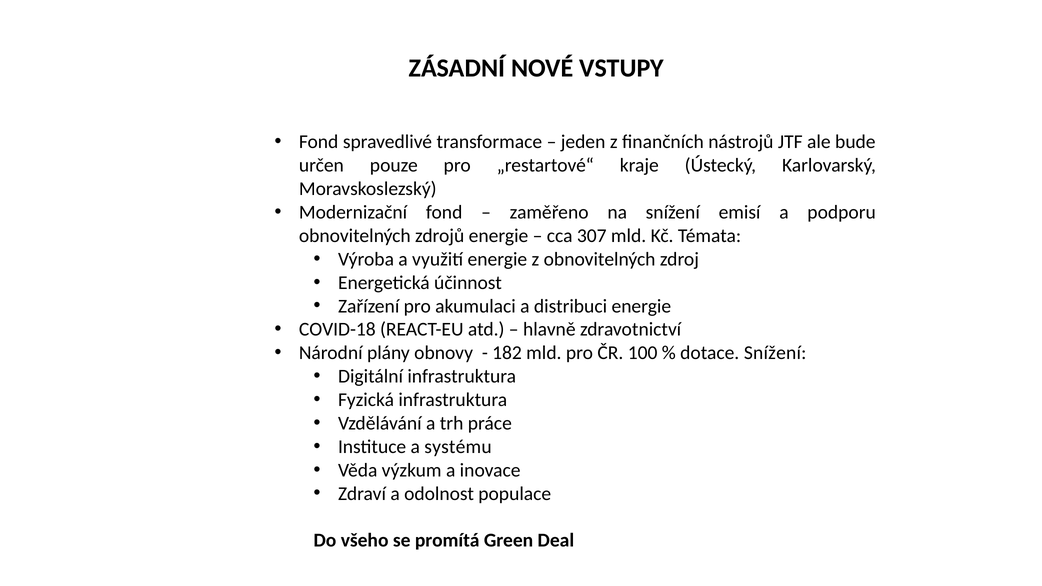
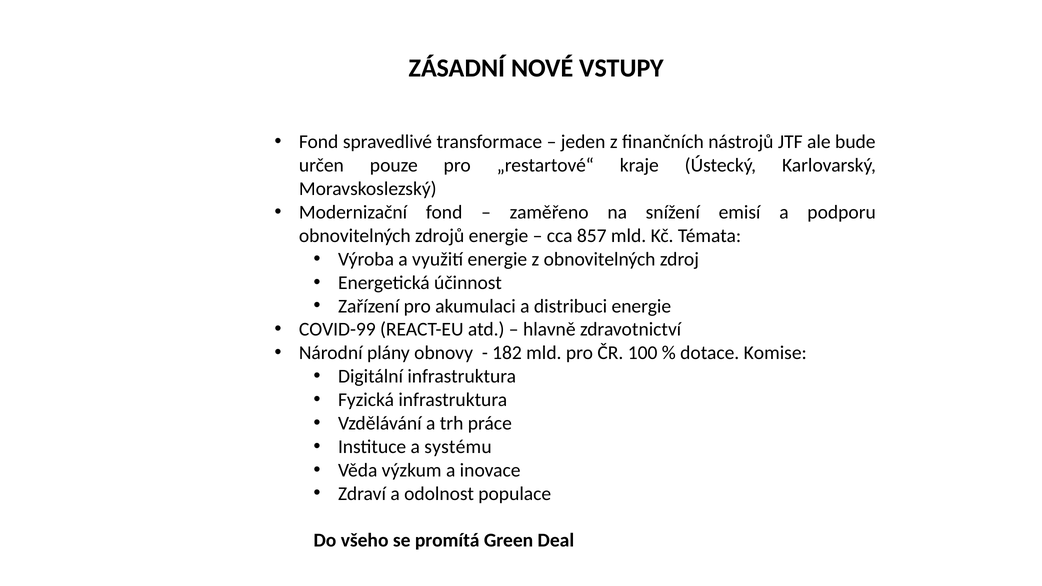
307: 307 -> 857
COVID-18: COVID-18 -> COVID-99
dotace Snížení: Snížení -> Komise
